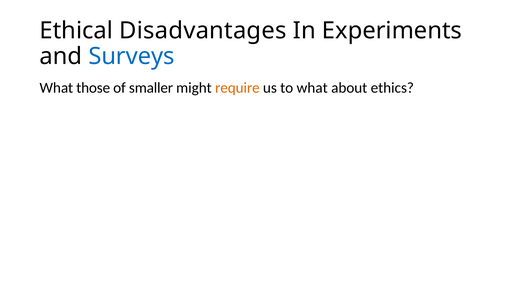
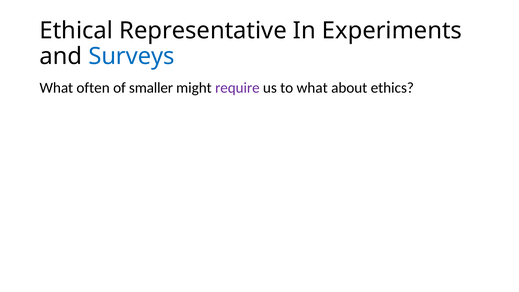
Disadvantages: Disadvantages -> Representative
those: those -> often
require colour: orange -> purple
